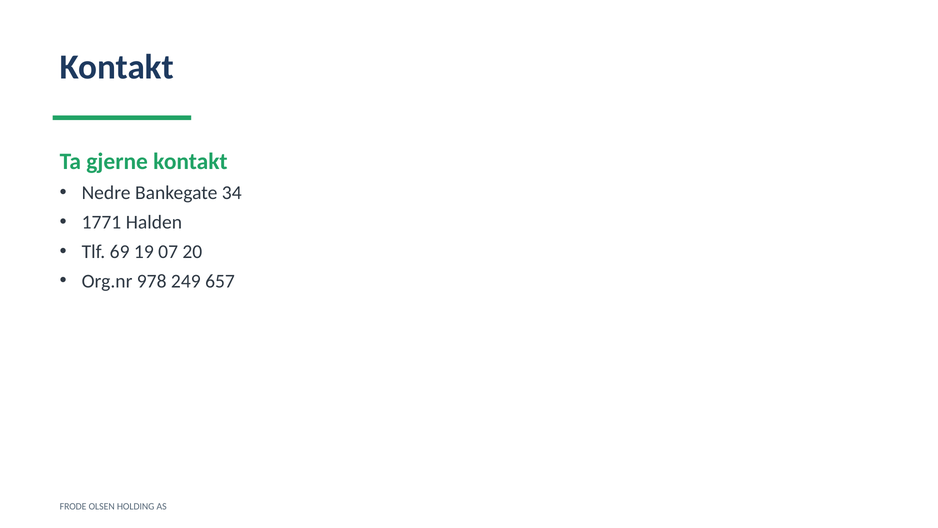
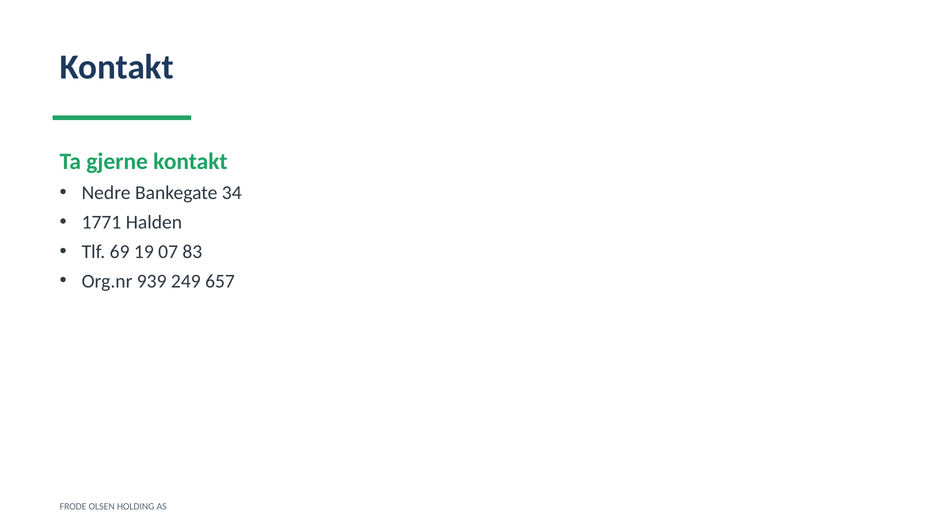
20: 20 -> 83
978: 978 -> 939
